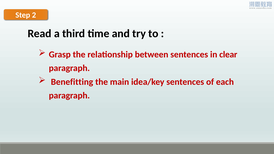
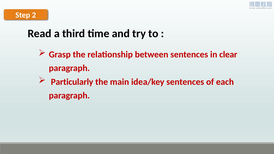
Benefitting: Benefitting -> Particularly
